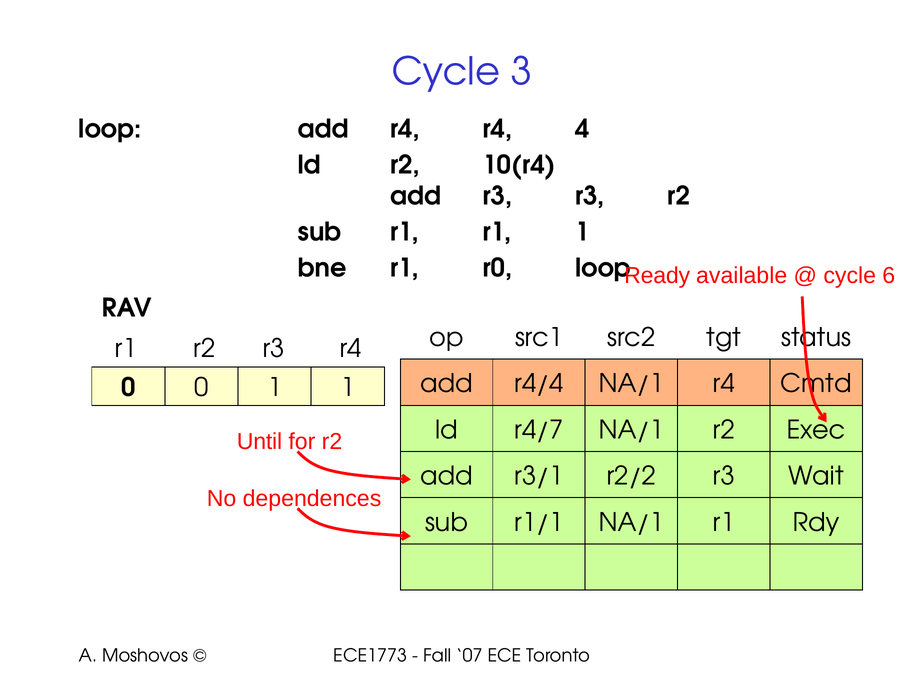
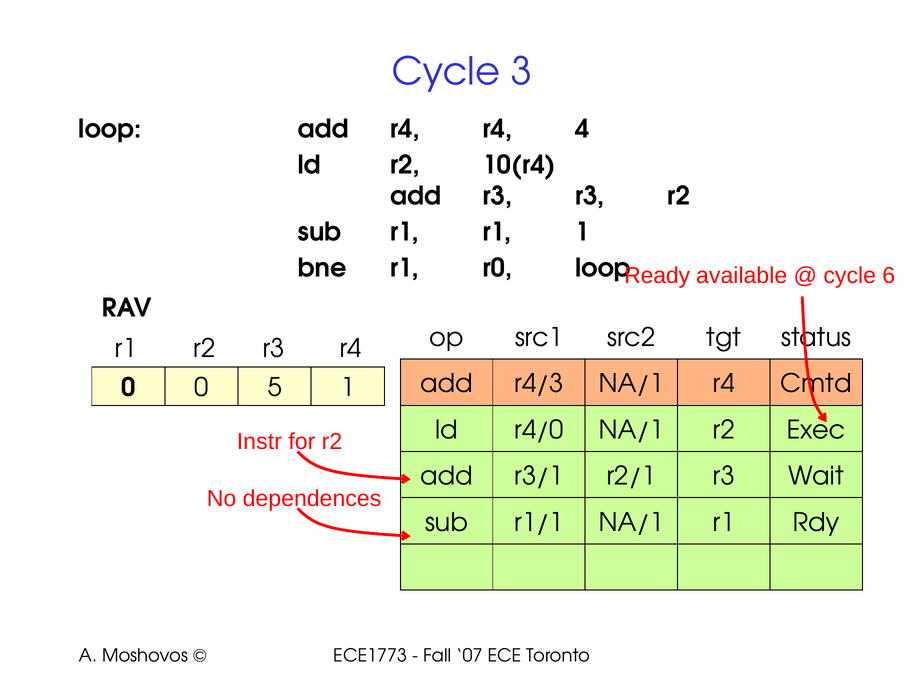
r4/4: r4/4 -> r4/3
0 1: 1 -> 5
r4/7: r4/7 -> r4/0
Until: Until -> Instr
r2/2: r2/2 -> r2/1
